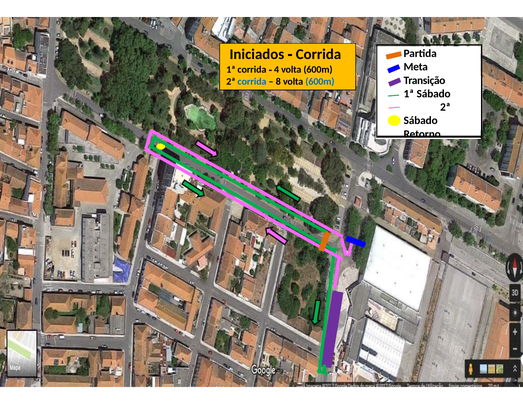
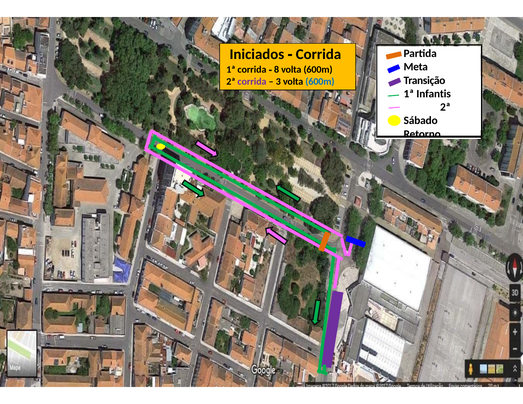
4: 4 -> 8
corrida at (252, 82) colour: blue -> purple
8: 8 -> 3
1ª Sábado: Sábado -> Infantis
